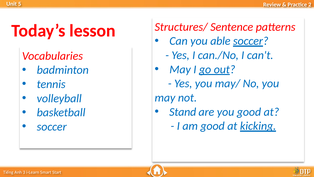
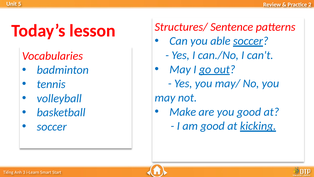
Stand: Stand -> Make
